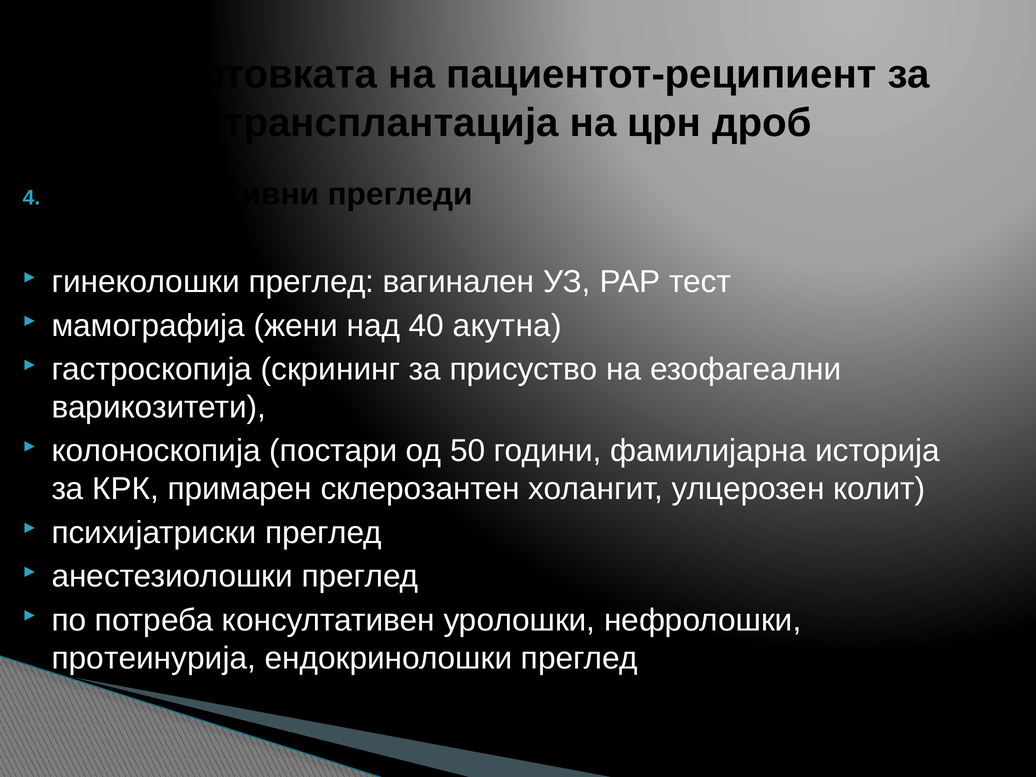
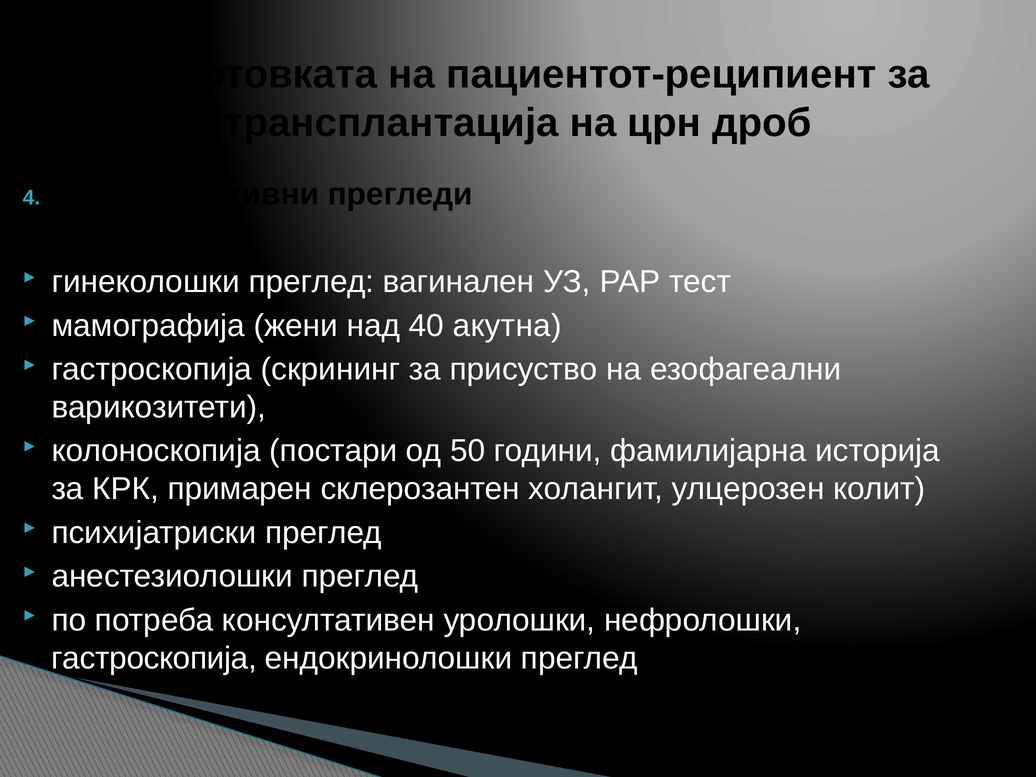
протеинурија at (154, 658): протеинурија -> гастроскопија
